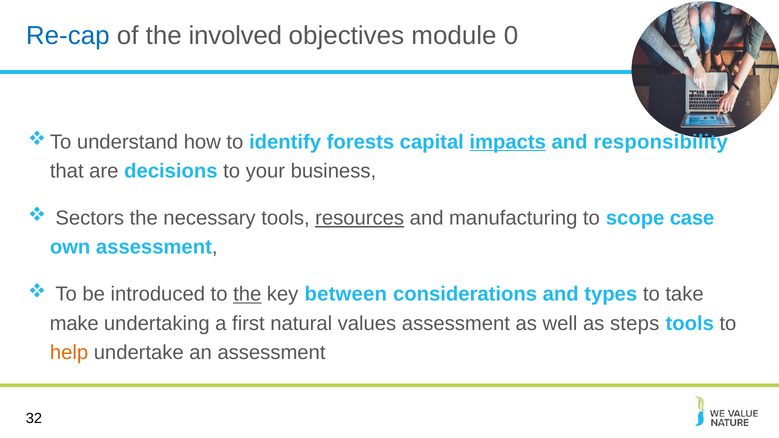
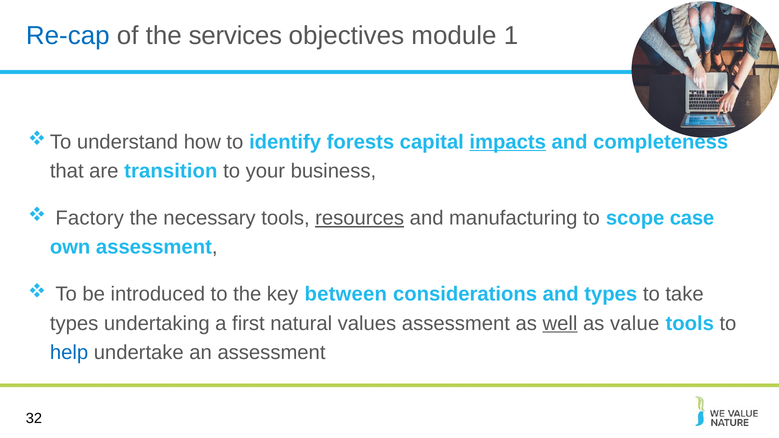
involved: involved -> services
0: 0 -> 1
responsibility: responsibility -> completeness
decisions: decisions -> transition
Sectors: Sectors -> Factory
the at (247, 294) underline: present -> none
make at (74, 324): make -> types
well underline: none -> present
steps: steps -> value
help colour: orange -> blue
